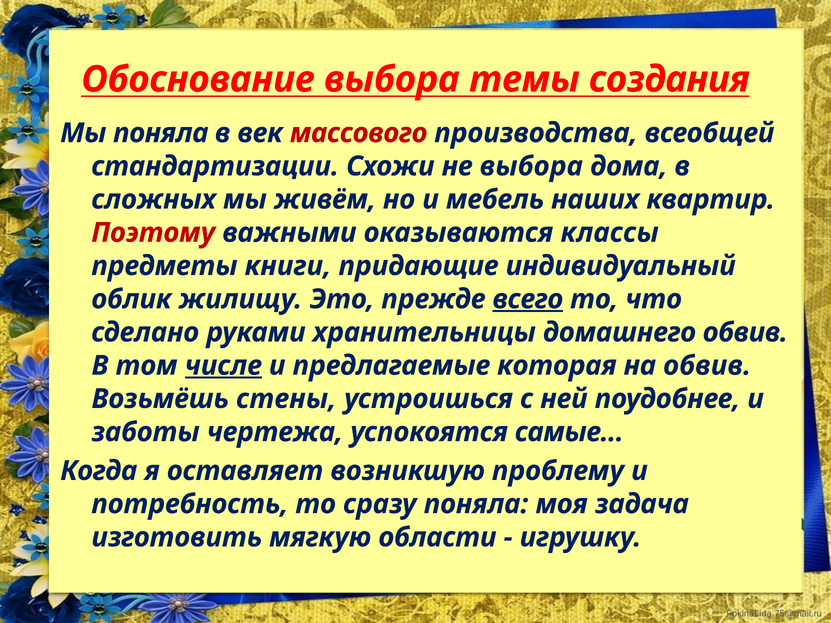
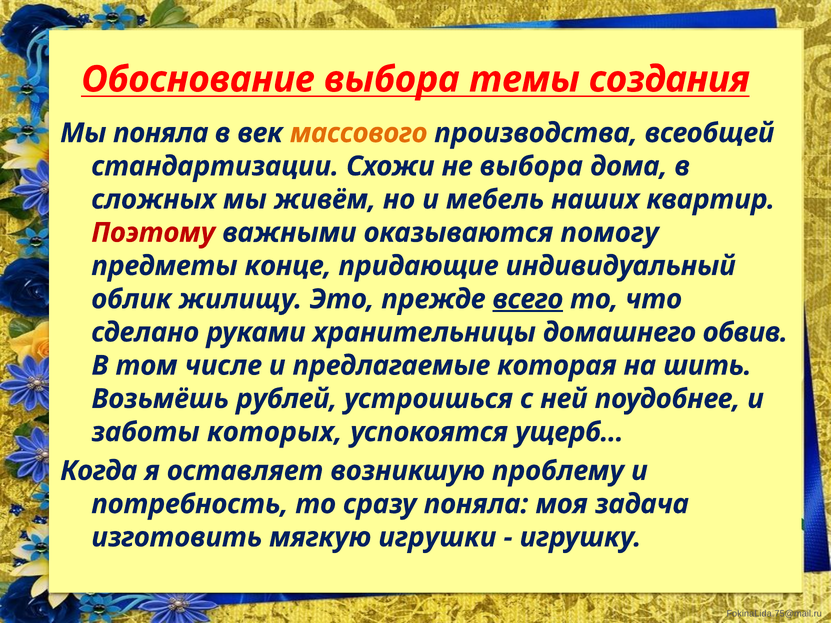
массового colour: red -> orange
классы: классы -> помогу
книги: книги -> конце
числе underline: present -> none
на обвив: обвив -> шить
стены: стены -> рублей
чертежа: чертежа -> которых
самые…: самые… -> ущерб…
области: области -> игрушки
